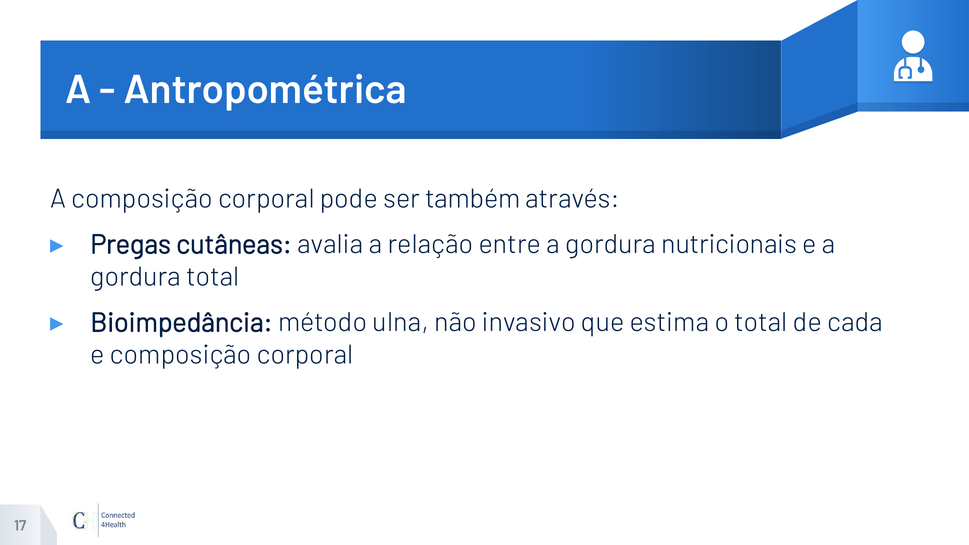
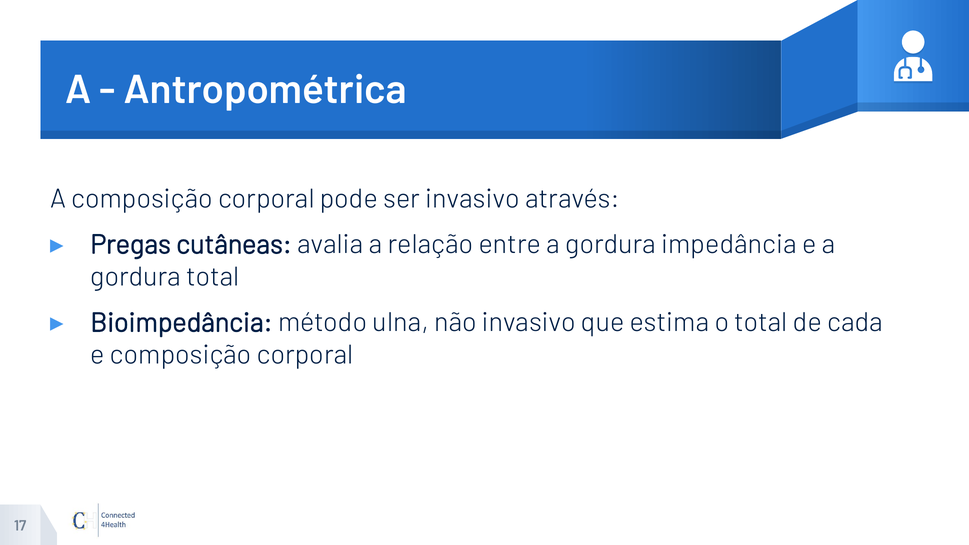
ser também: também -> invasivo
nutricionais: nutricionais -> impedância
